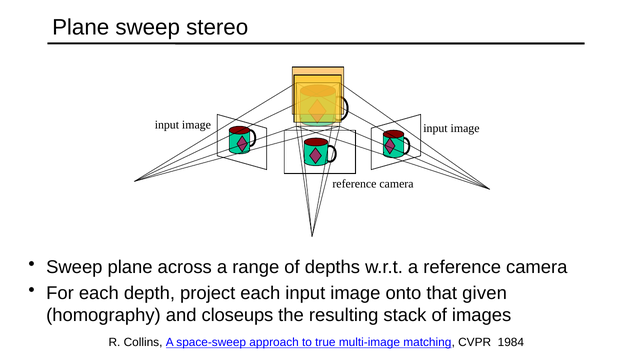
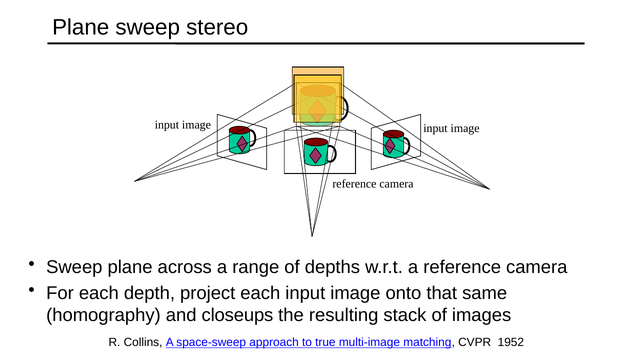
given: given -> same
1984: 1984 -> 1952
